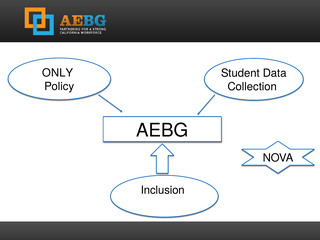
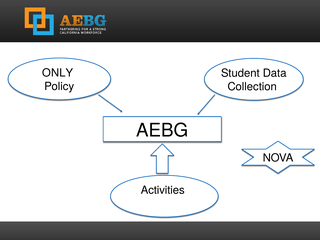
Inclusion: Inclusion -> Activities
